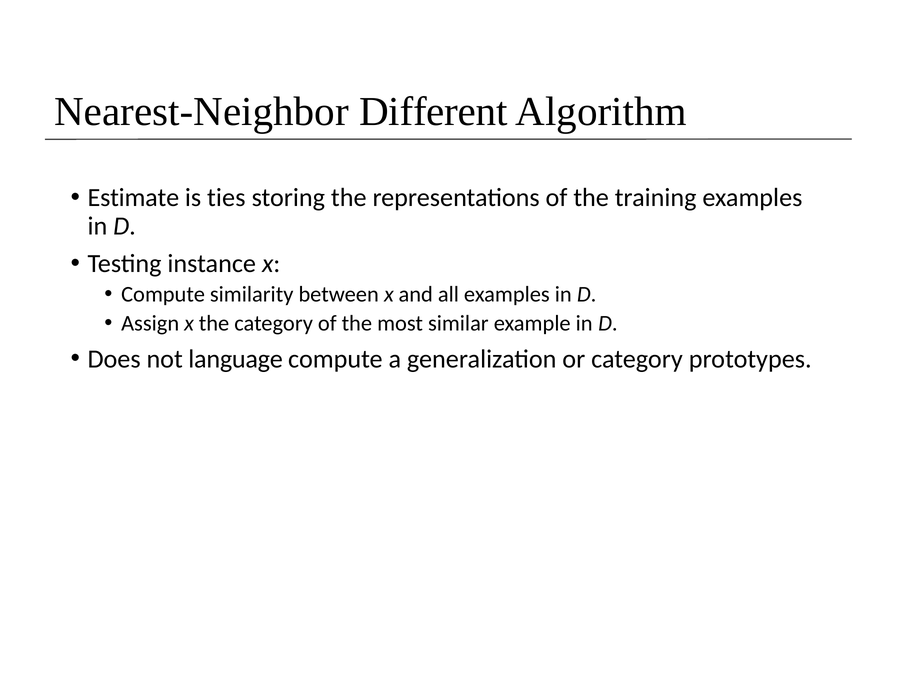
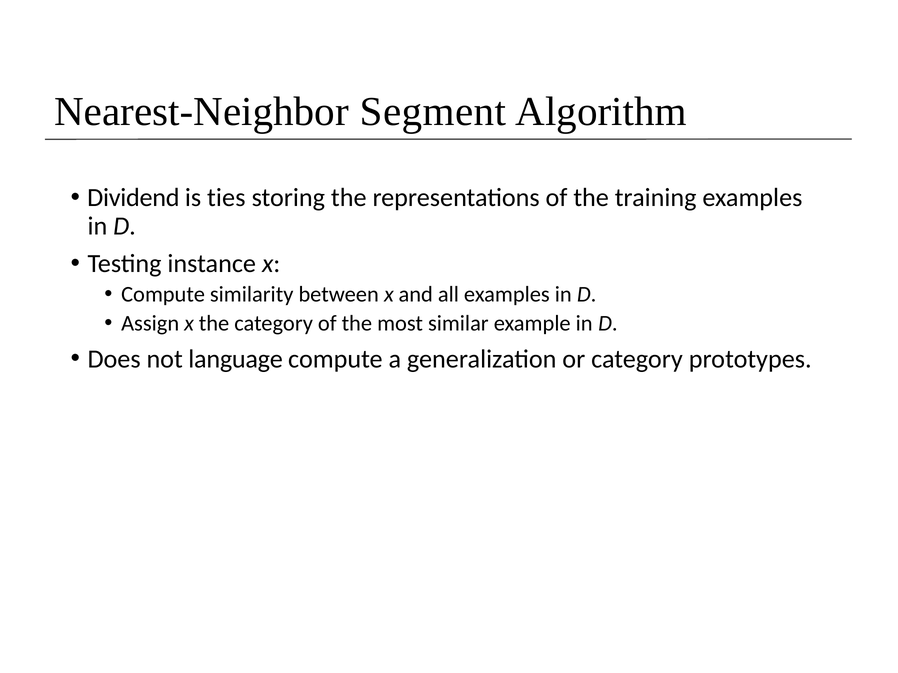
Different: Different -> Segment
Estimate: Estimate -> Dividend
